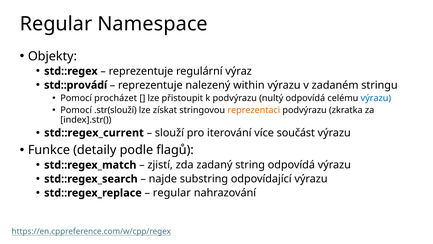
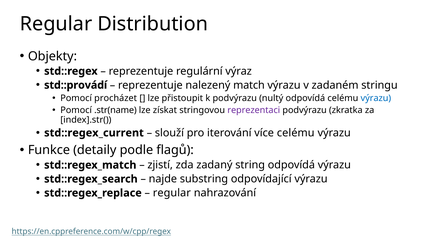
Namespace: Namespace -> Distribution
within: within -> match
.str(slouží: .str(slouží -> .str(name
reprezentaci colour: orange -> purple
více součást: součást -> celému
